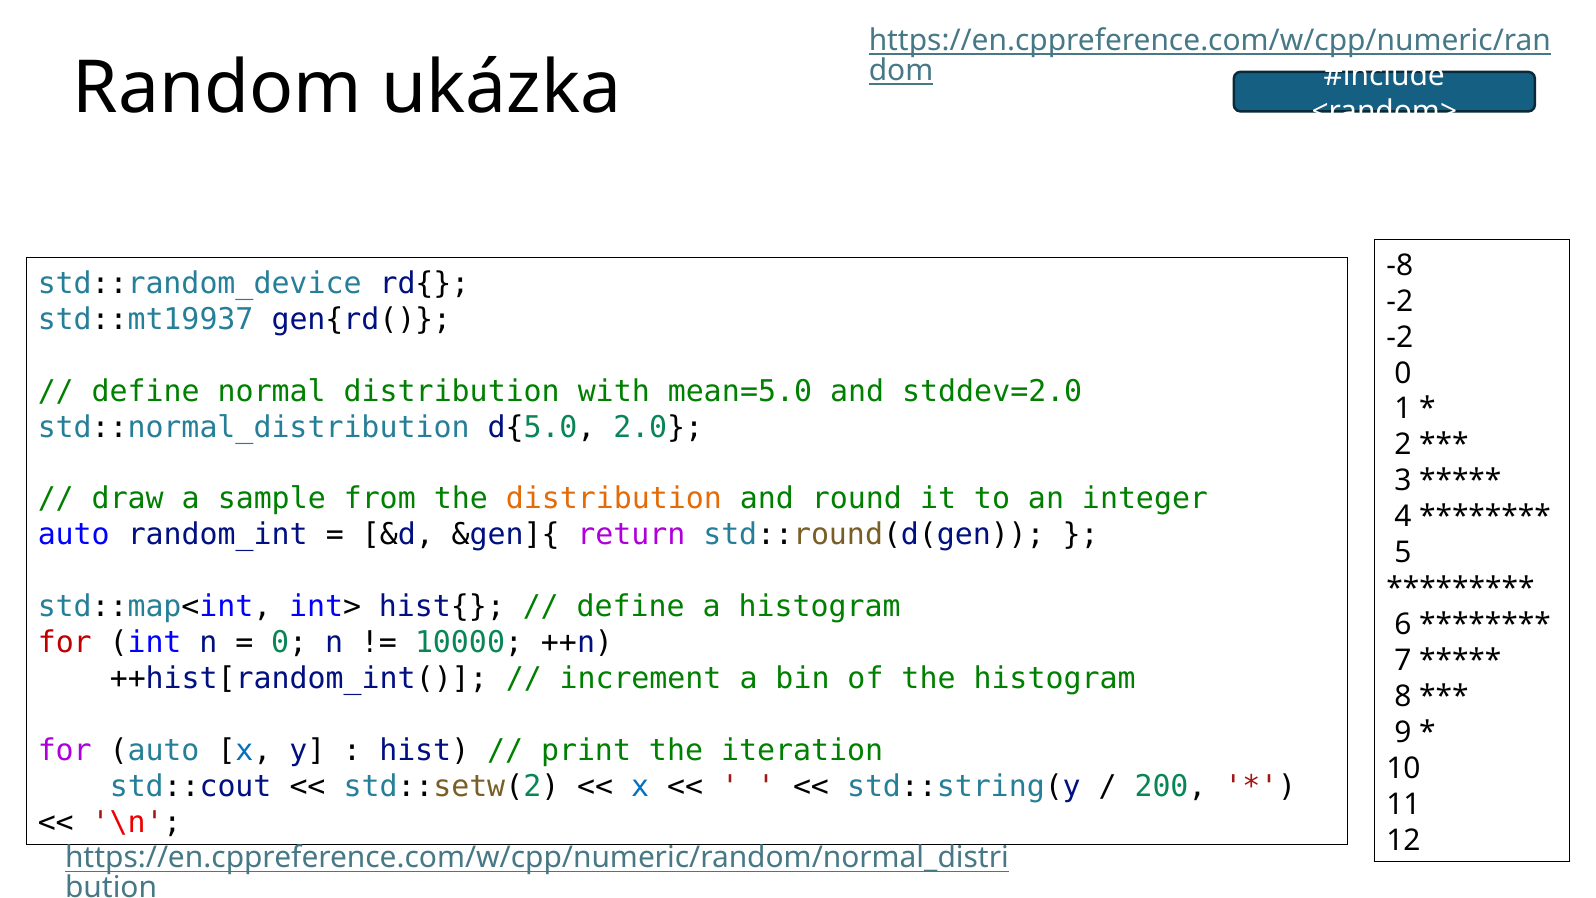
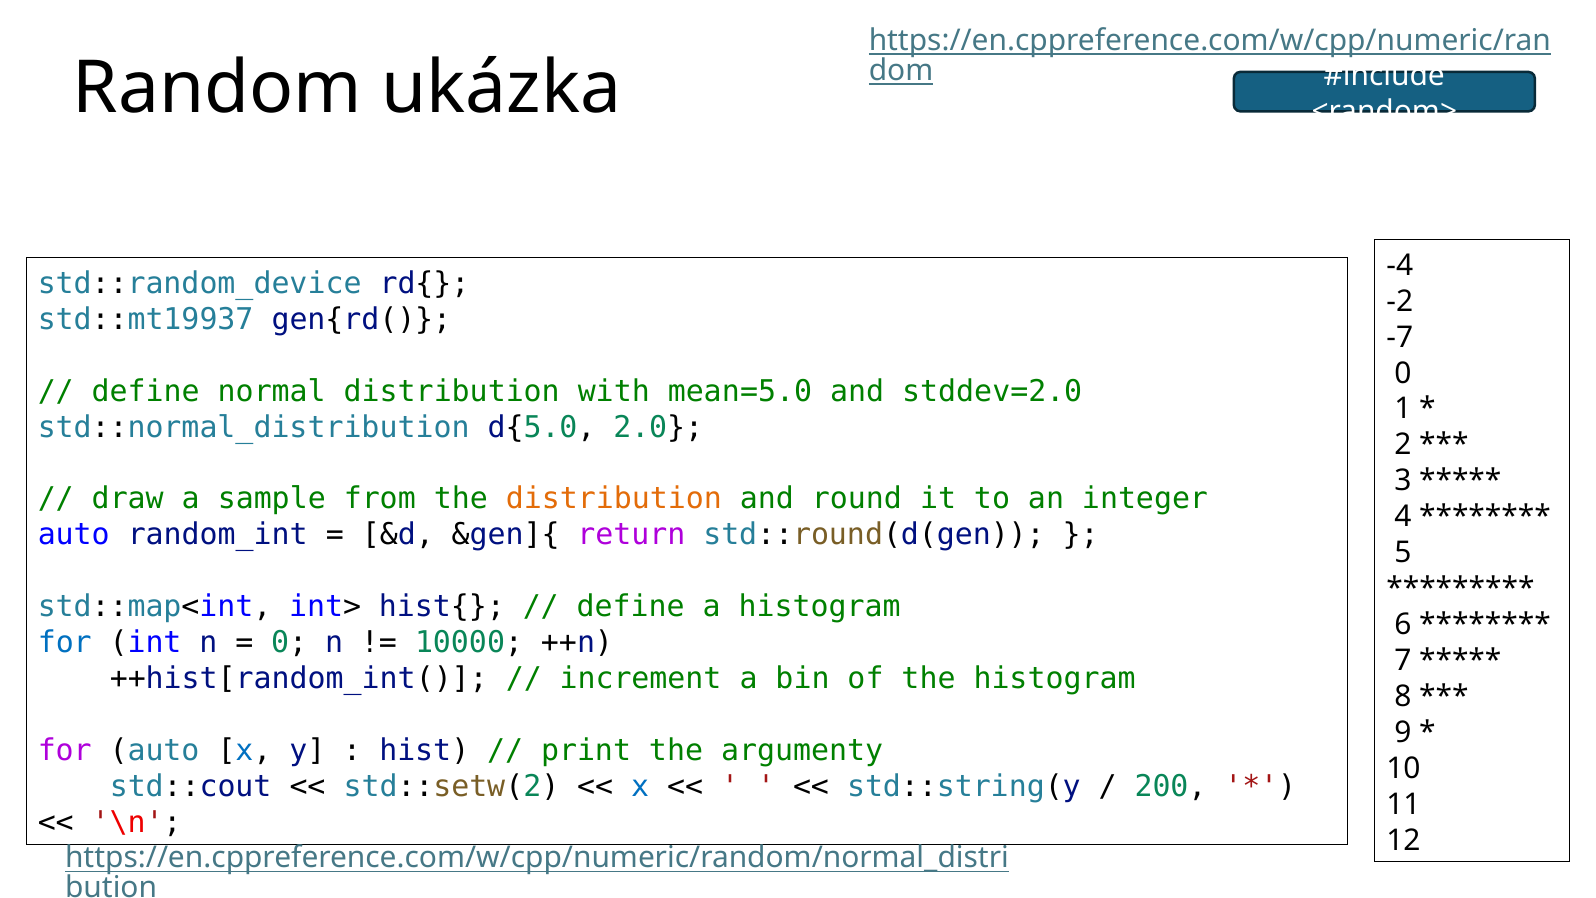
-8: -8 -> -4
-2 at (1400, 337): -2 -> -7
for at (65, 643) colour: red -> blue
iteration: iteration -> argumenty
